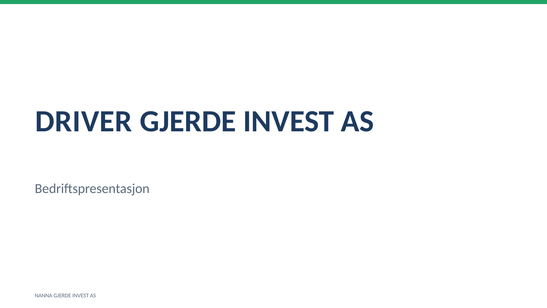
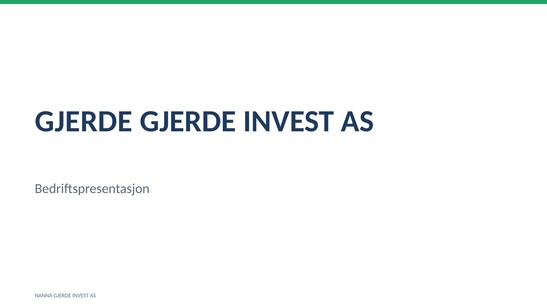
DRIVER at (84, 121): DRIVER -> GJERDE
